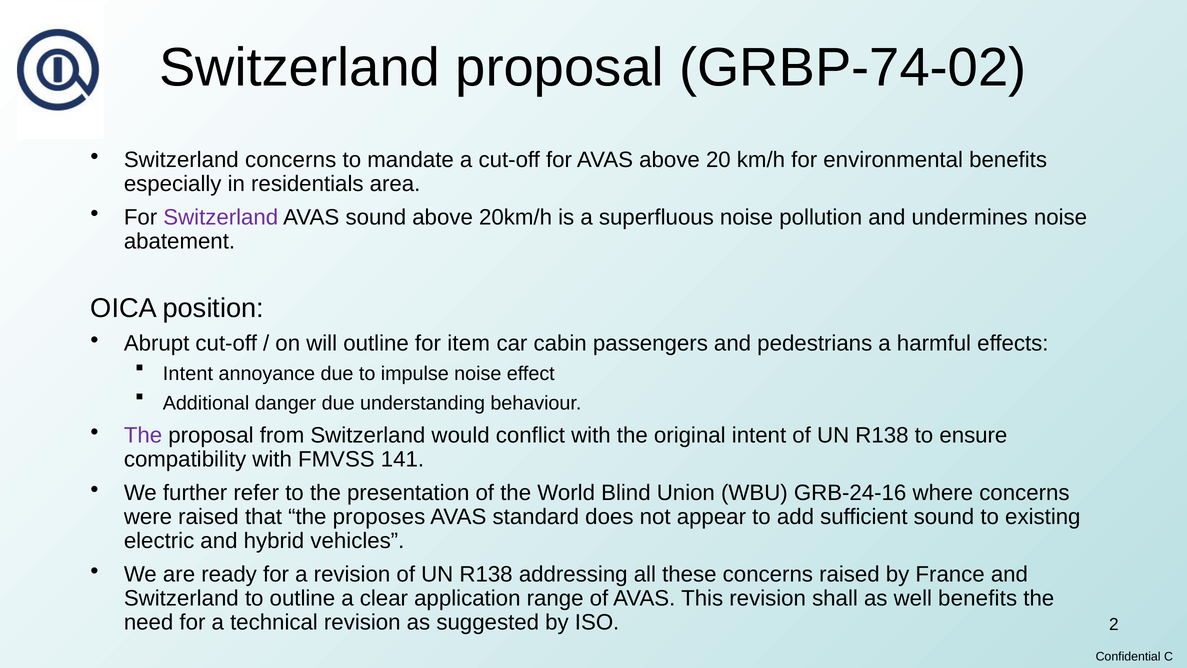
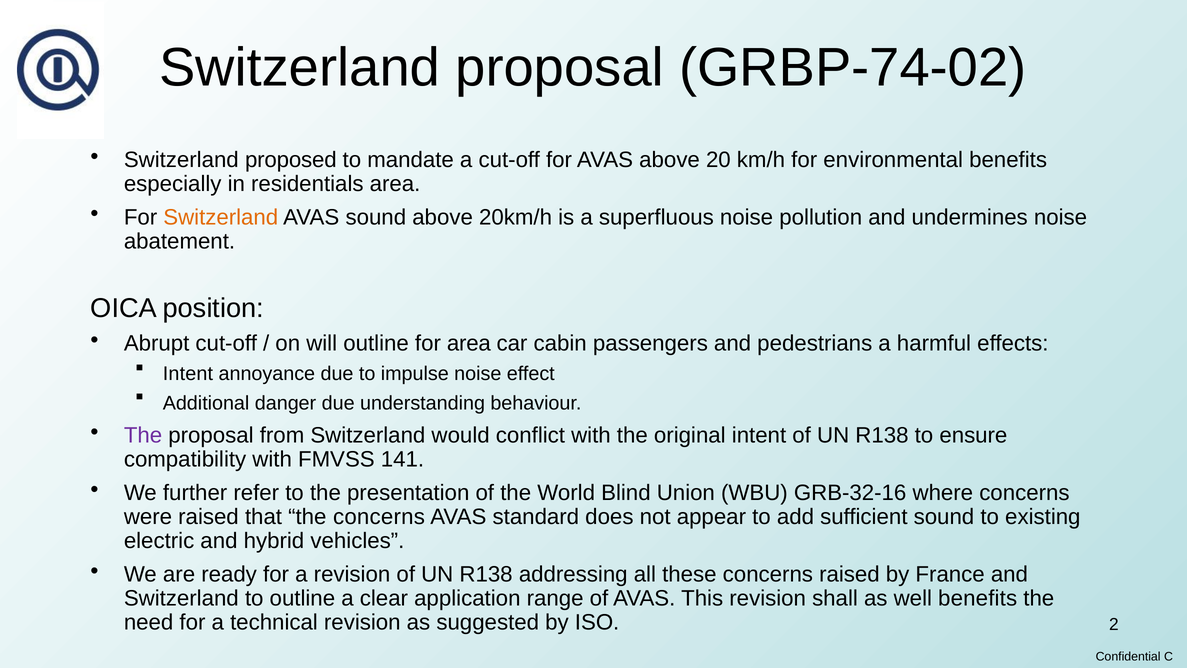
Switzerland concerns: concerns -> proposed
Switzerland at (221, 217) colour: purple -> orange
for item: item -> area
GRB-24-16: GRB-24-16 -> GRB-32-16
the proposes: proposes -> concerns
